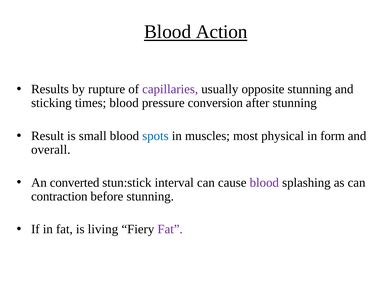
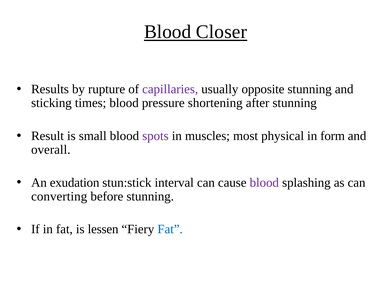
Action: Action -> Closer
conversion: conversion -> shortening
spots colour: blue -> purple
converted: converted -> exudation
contraction: contraction -> converting
living: living -> lessen
Fat at (170, 229) colour: purple -> blue
